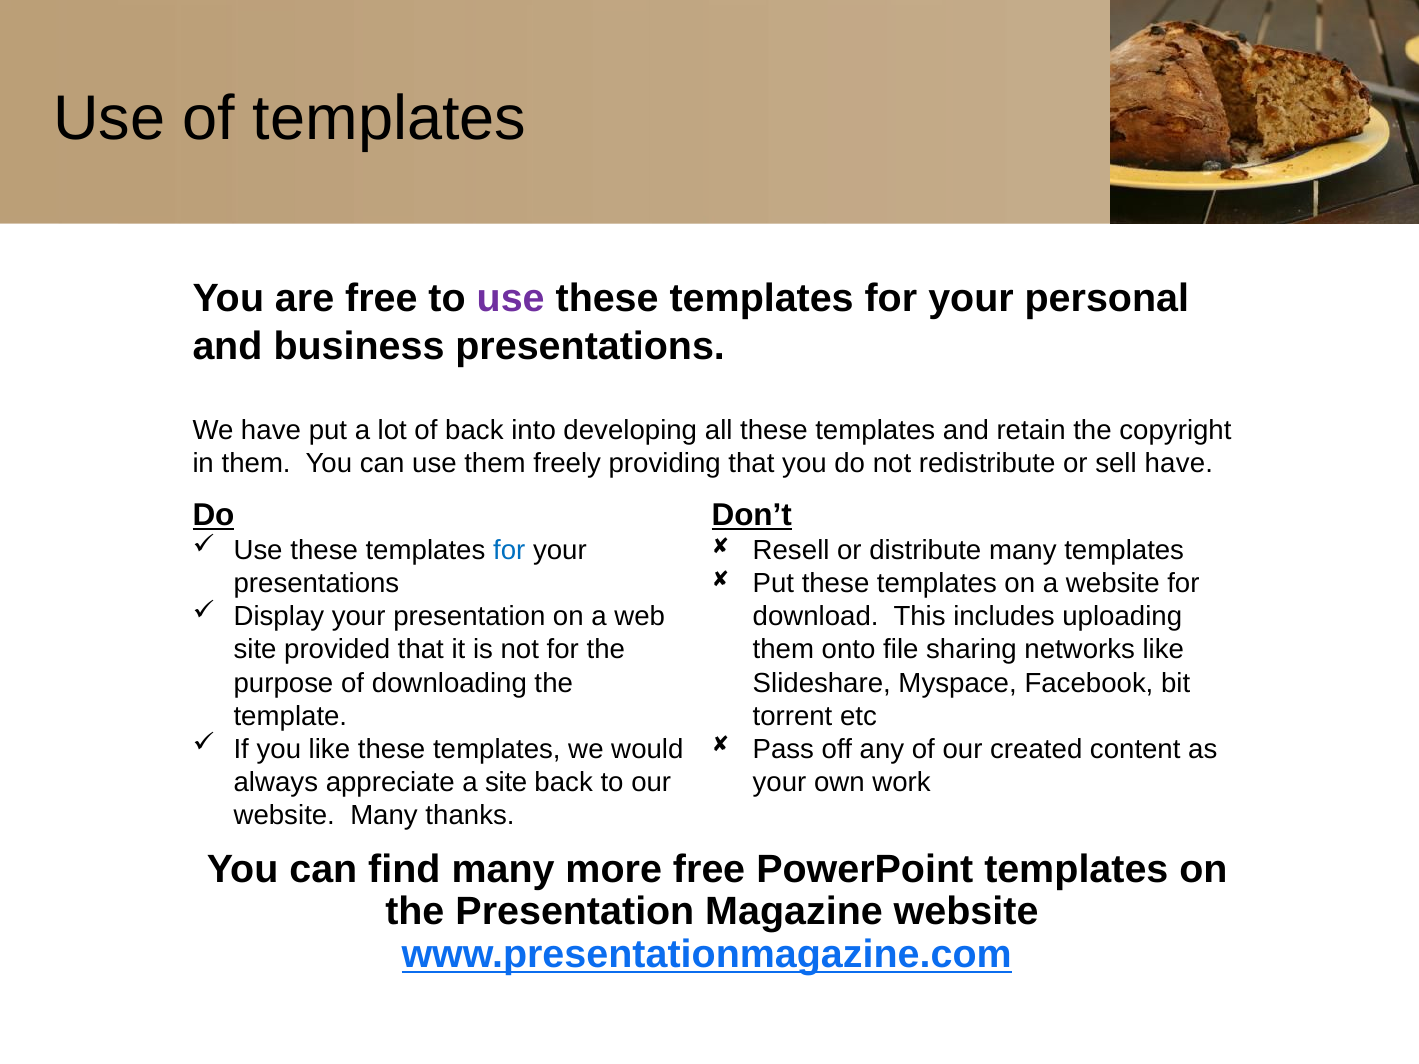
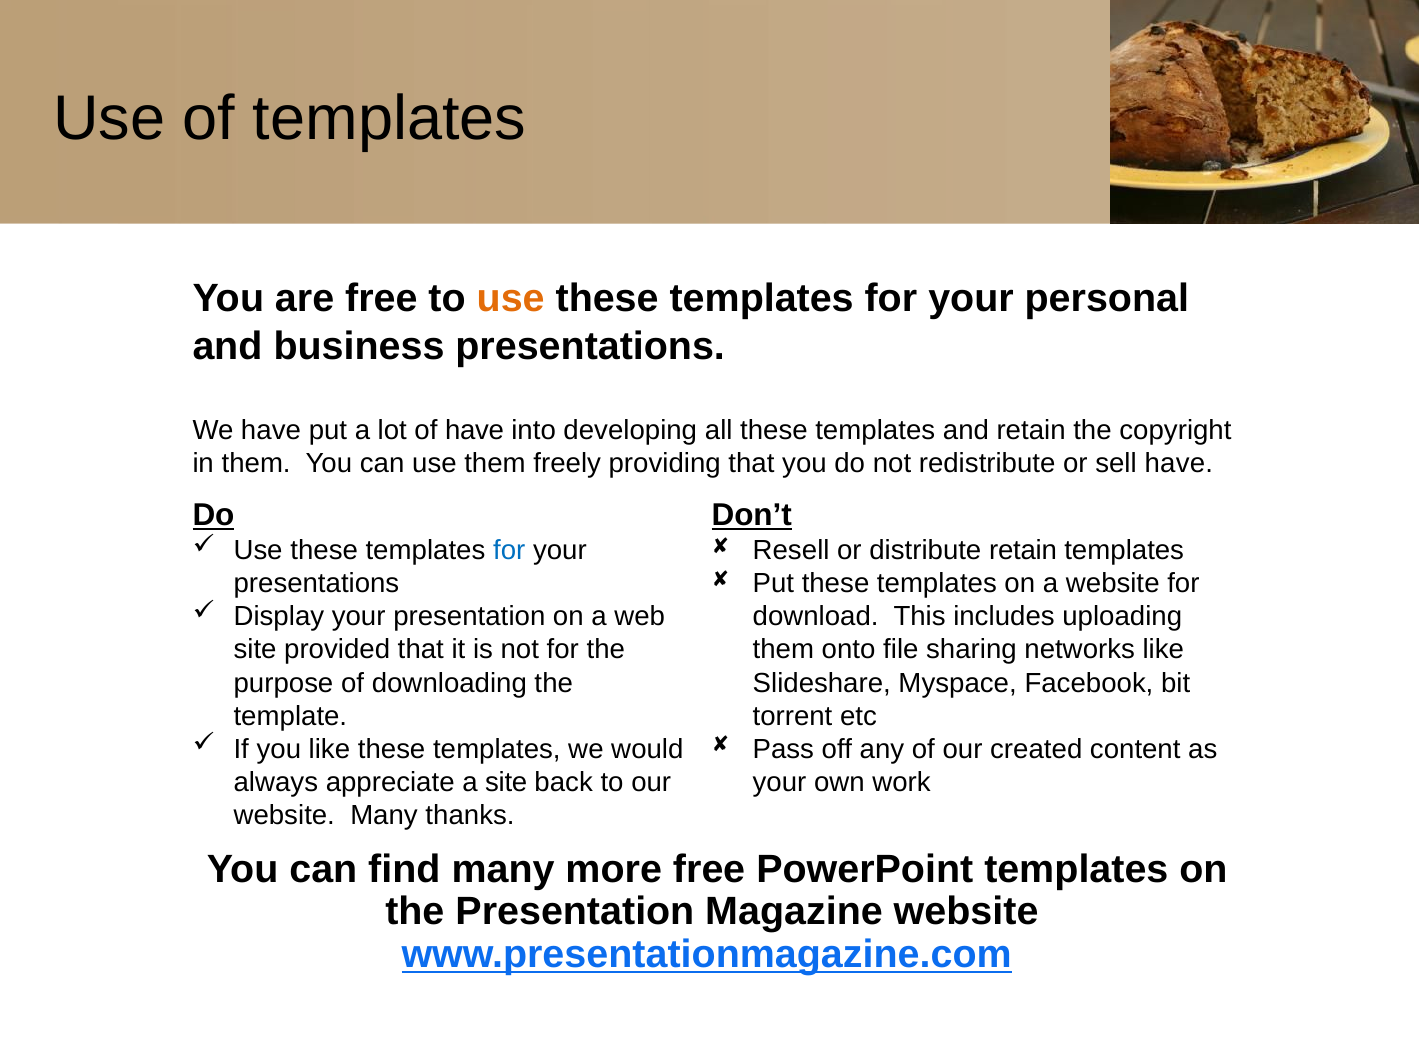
use at (511, 299) colour: purple -> orange
of back: back -> have
distribute many: many -> retain
